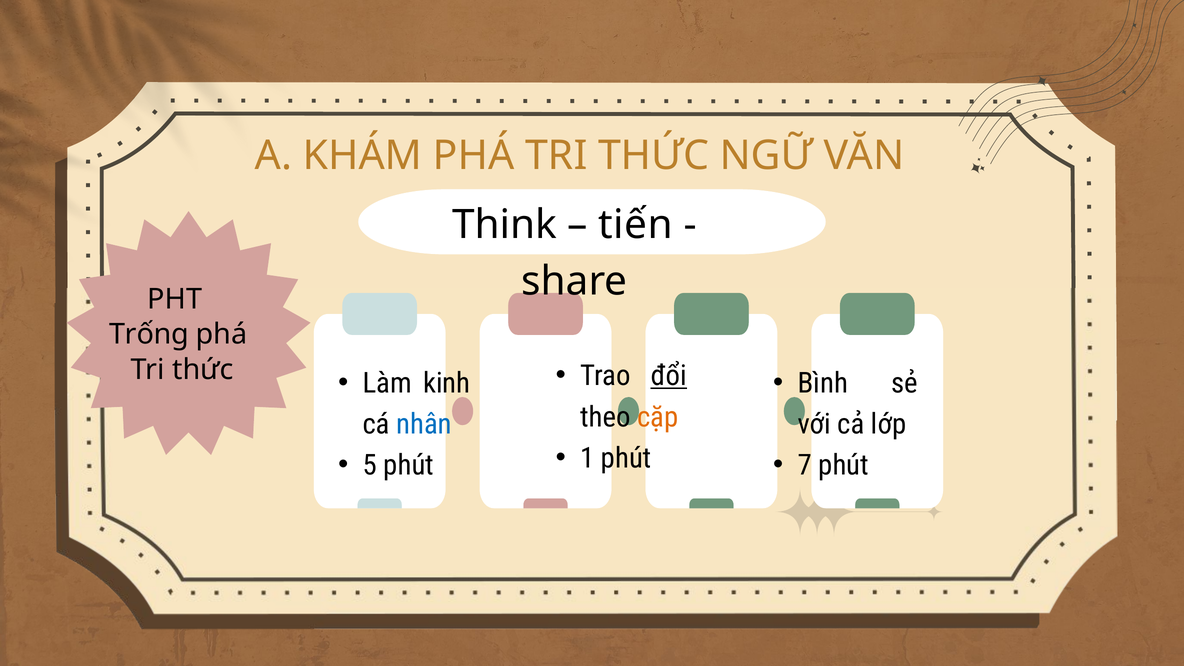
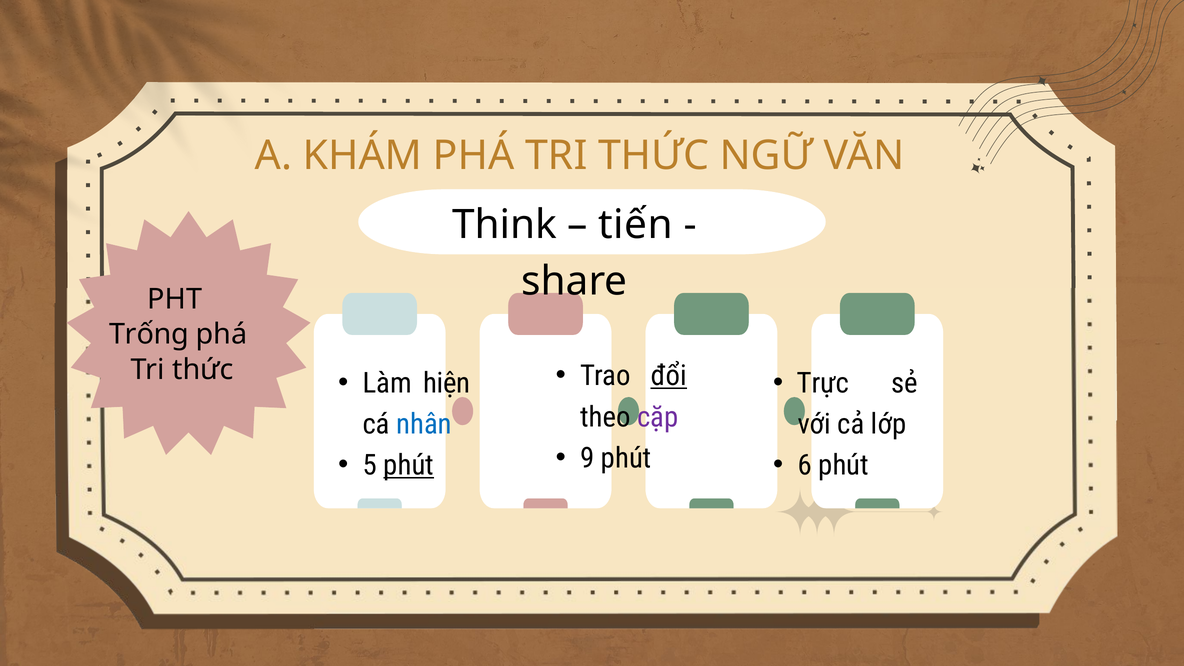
kinh: kinh -> hiện
Bình: Bình -> Trực
cặp colour: orange -> purple
1: 1 -> 9
phút at (409, 465) underline: none -> present
7: 7 -> 6
